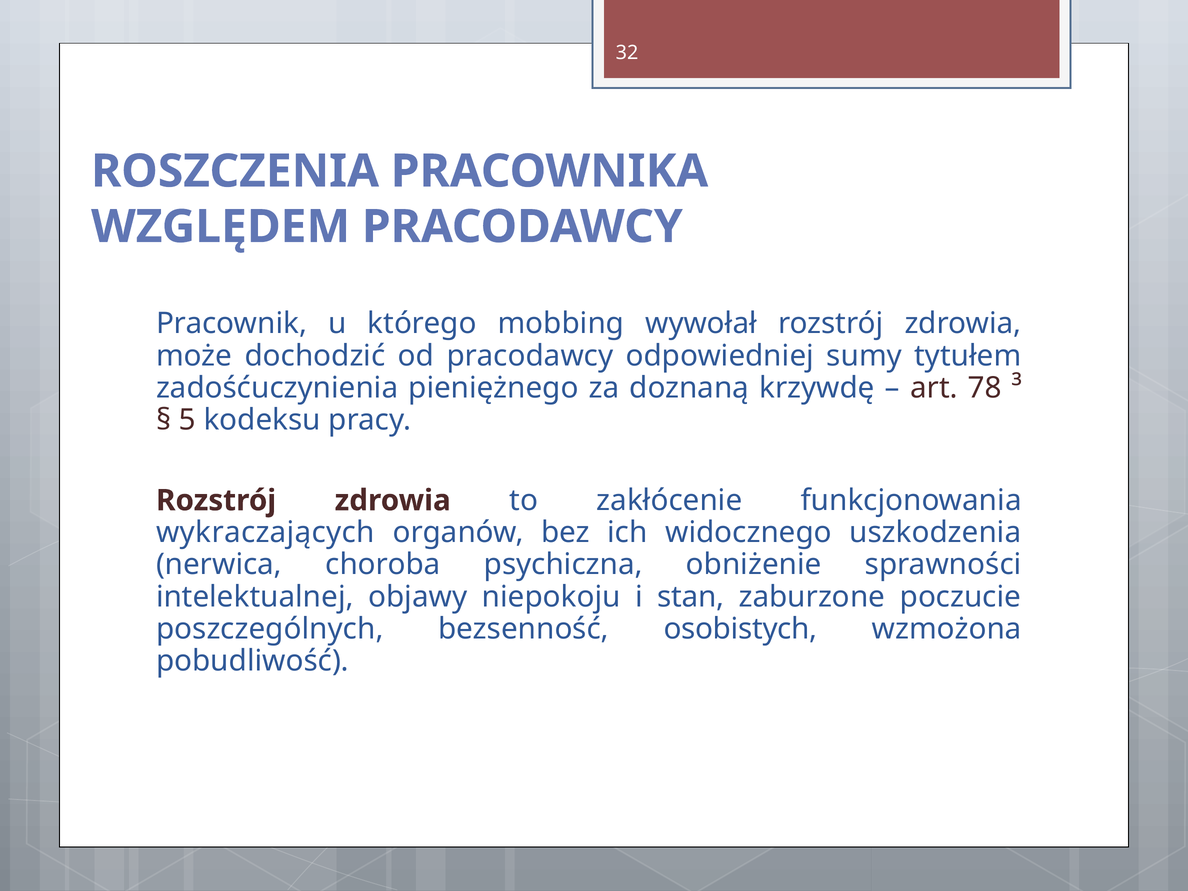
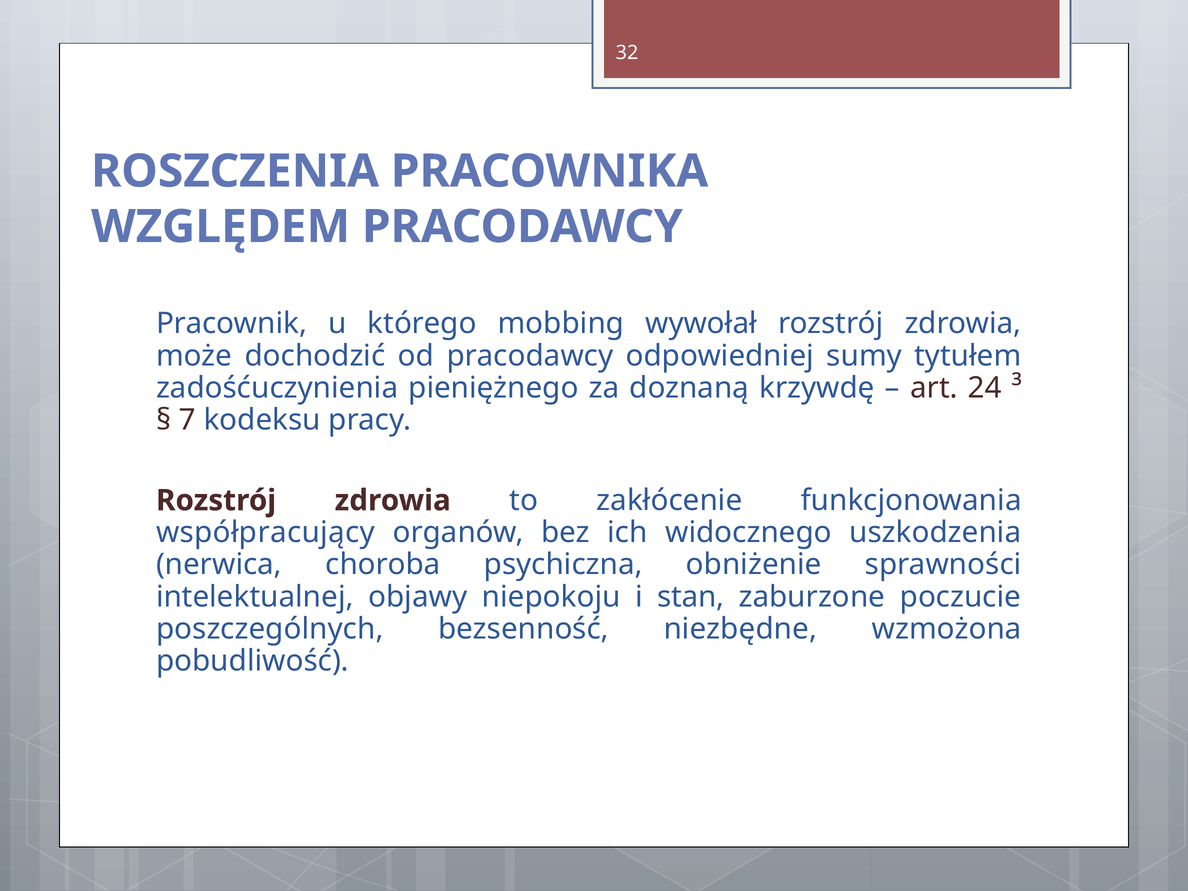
78: 78 -> 24
5: 5 -> 7
wykraczających: wykraczających -> współpracujący
osobistych: osobistych -> niezbędne
